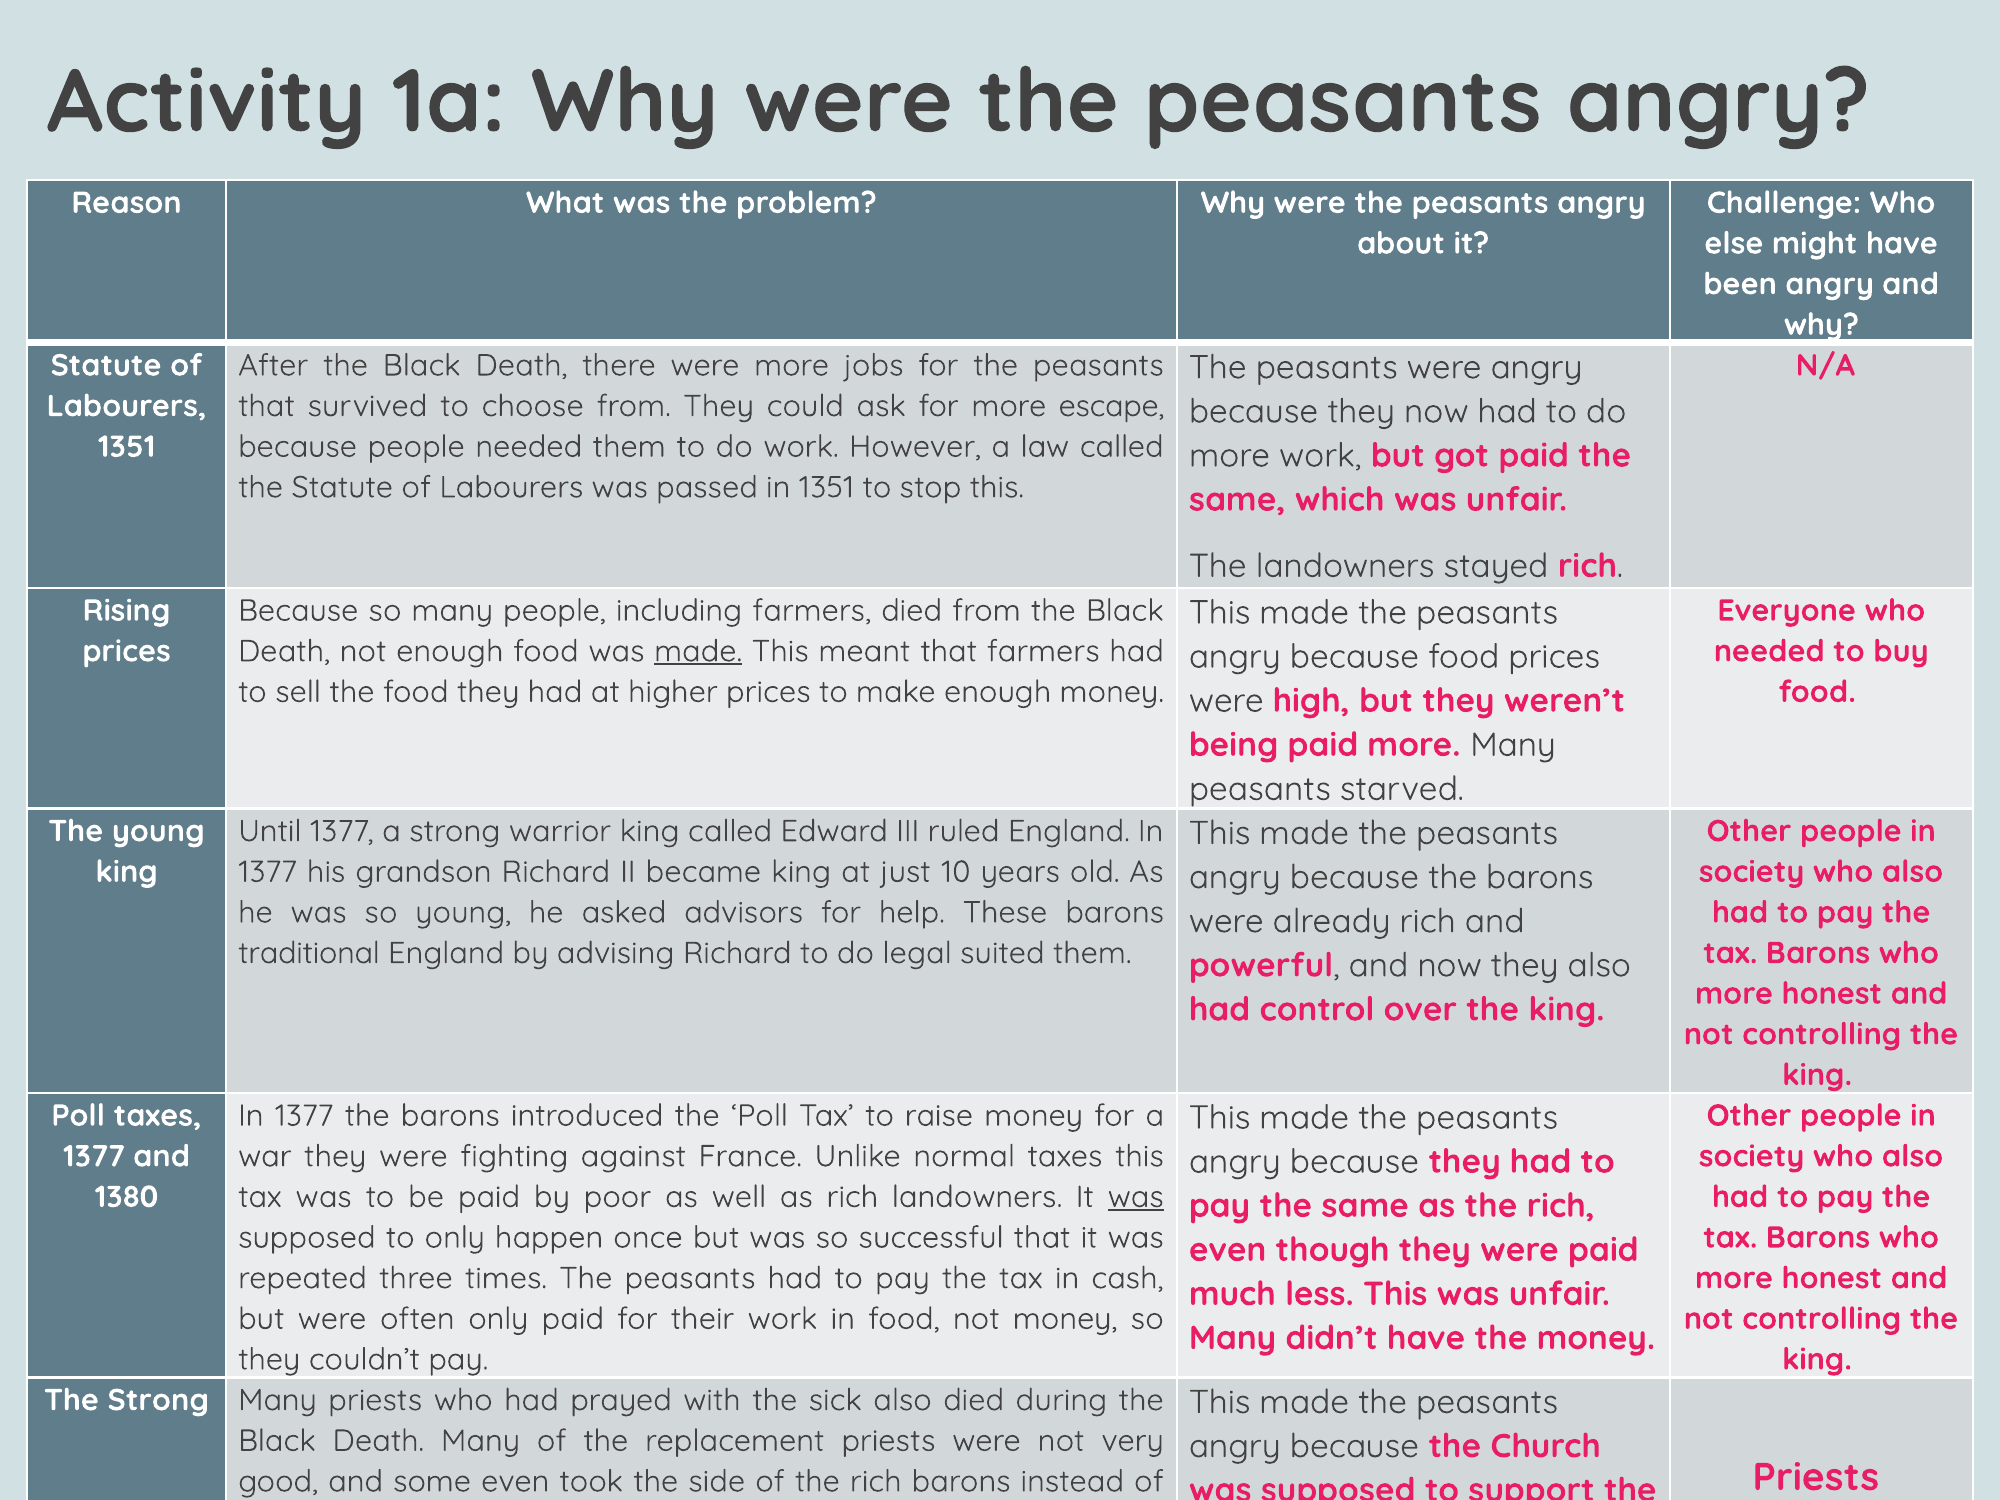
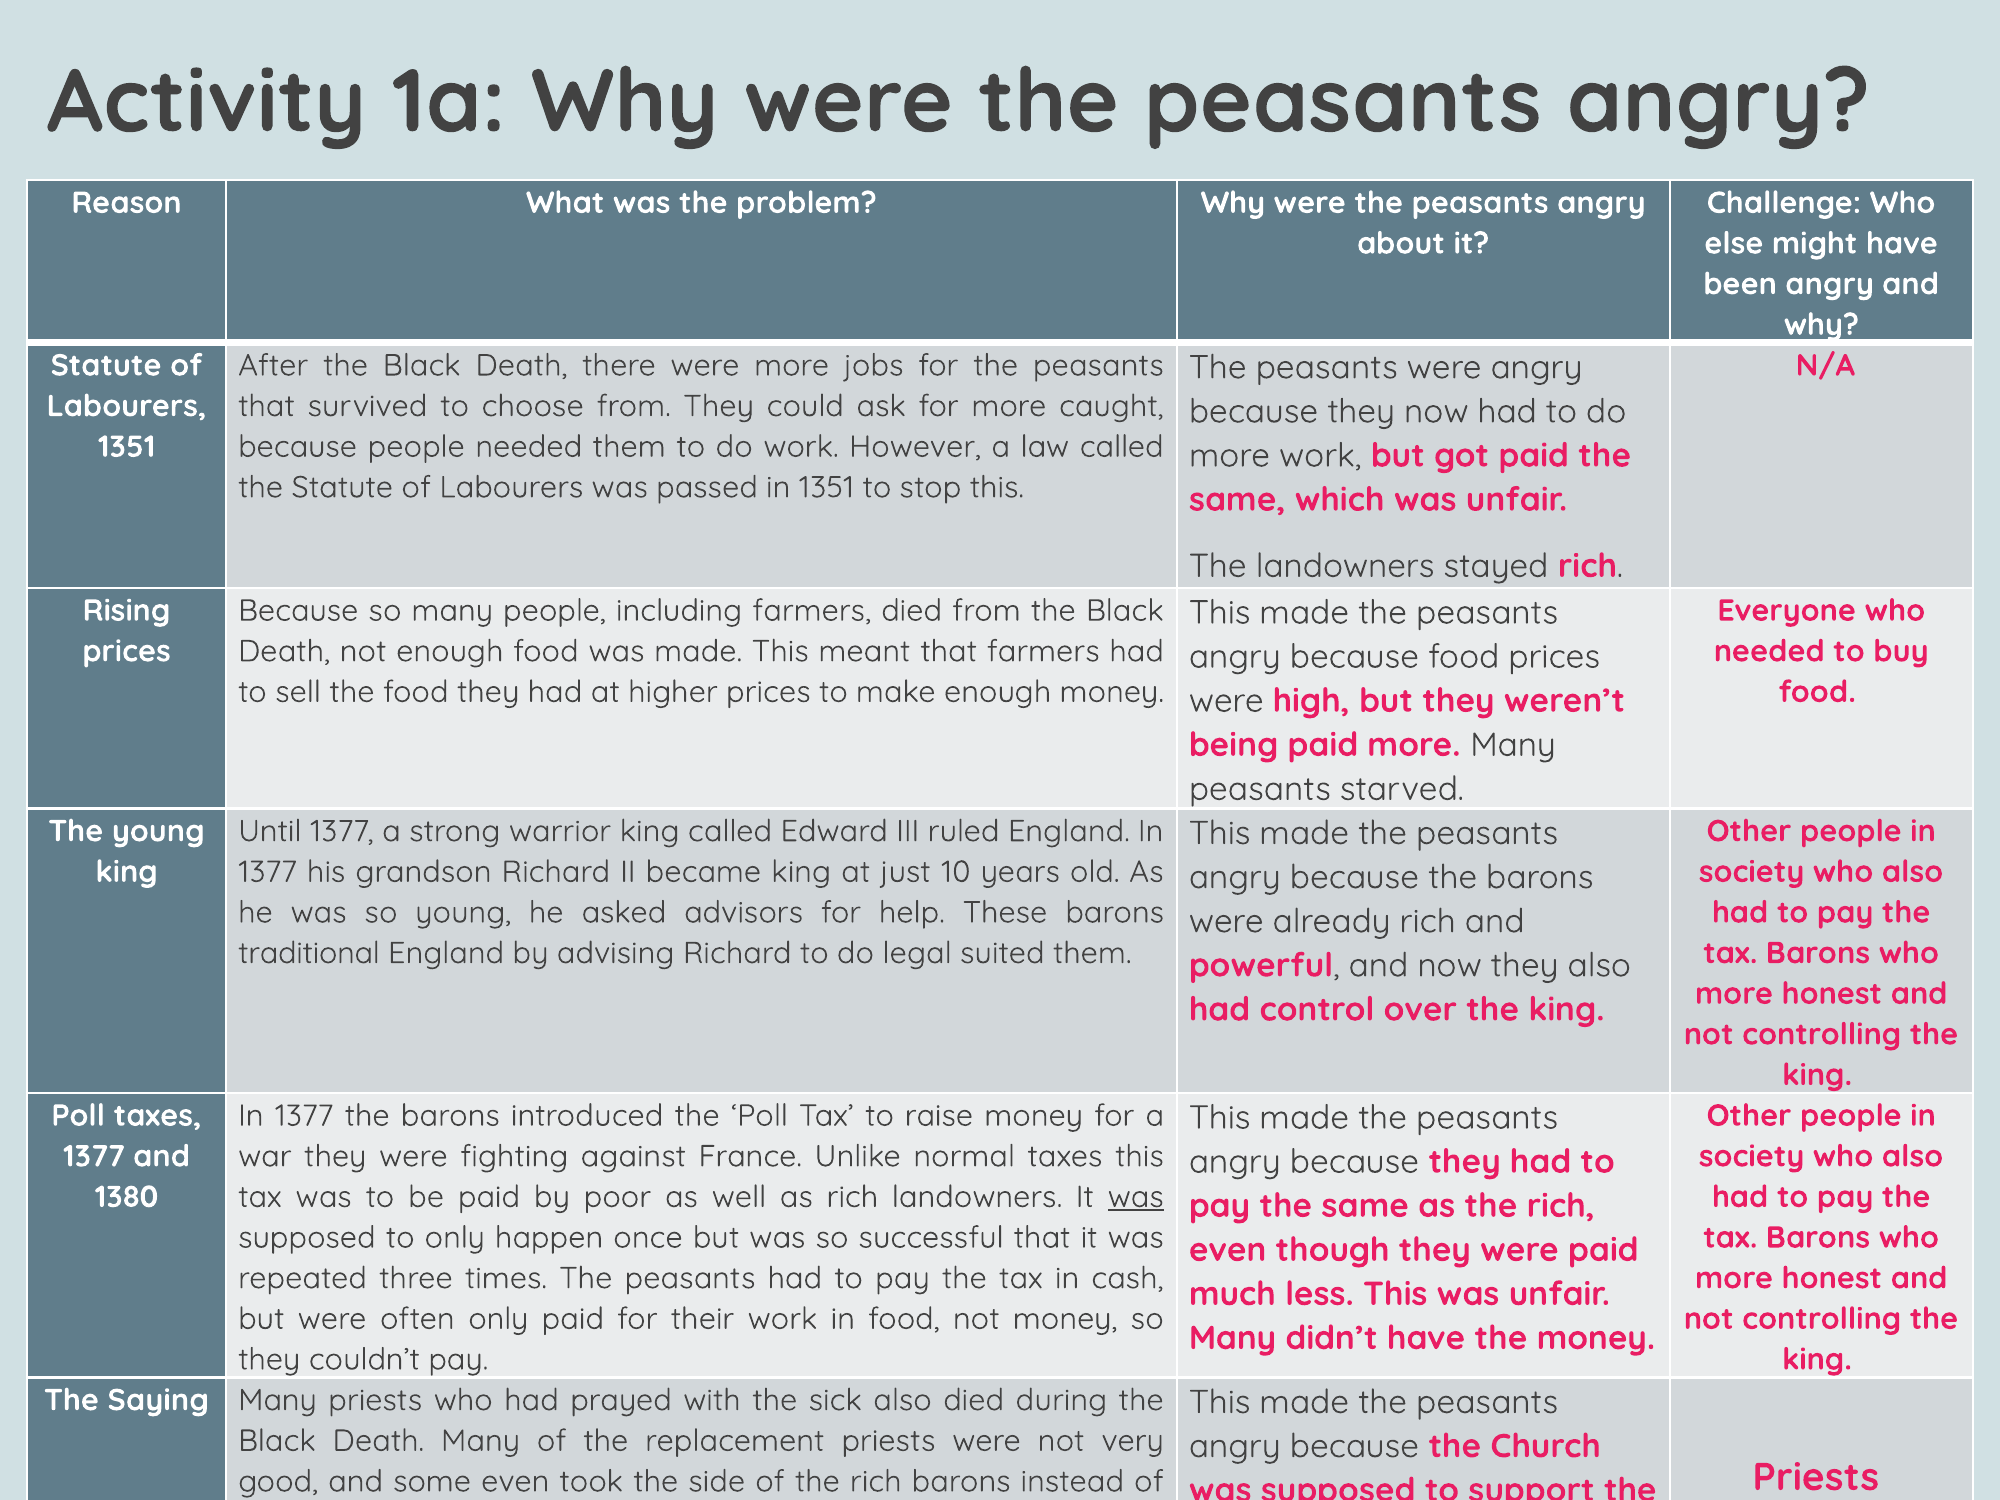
escape: escape -> caught
made at (698, 651) underline: present -> none
The Strong: Strong -> Saying
